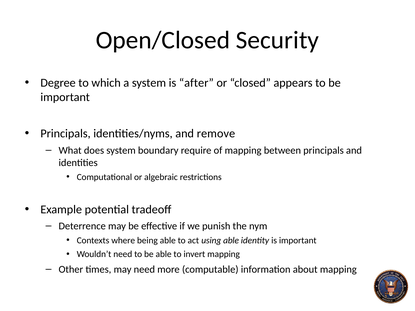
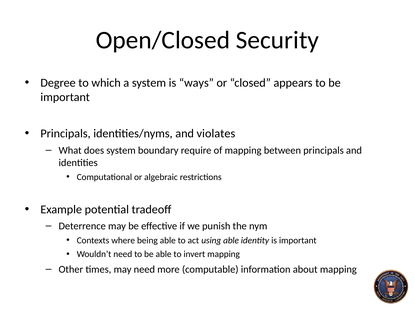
after: after -> ways
remove: remove -> violates
